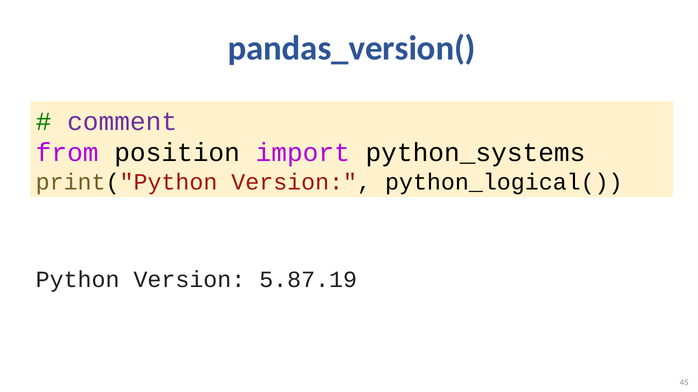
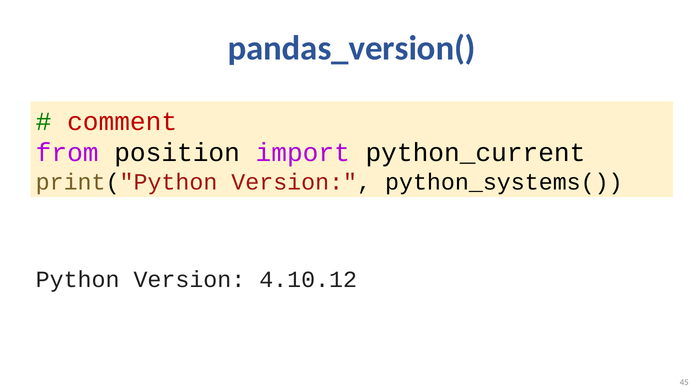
comment colour: purple -> red
python_systems: python_systems -> python_current
python_logical(: python_logical( -> python_systems(
5.87.19: 5.87.19 -> 4.10.12
